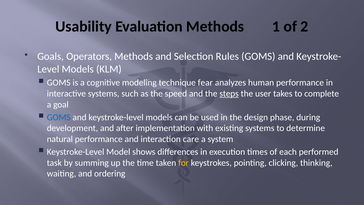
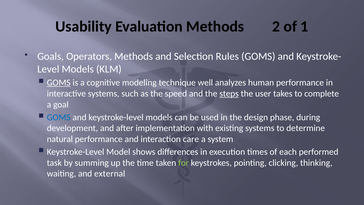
1: 1 -> 2
2: 2 -> 1
GOMS at (59, 83) underline: none -> present
fear: fear -> well
for colour: yellow -> light green
ordering: ordering -> external
